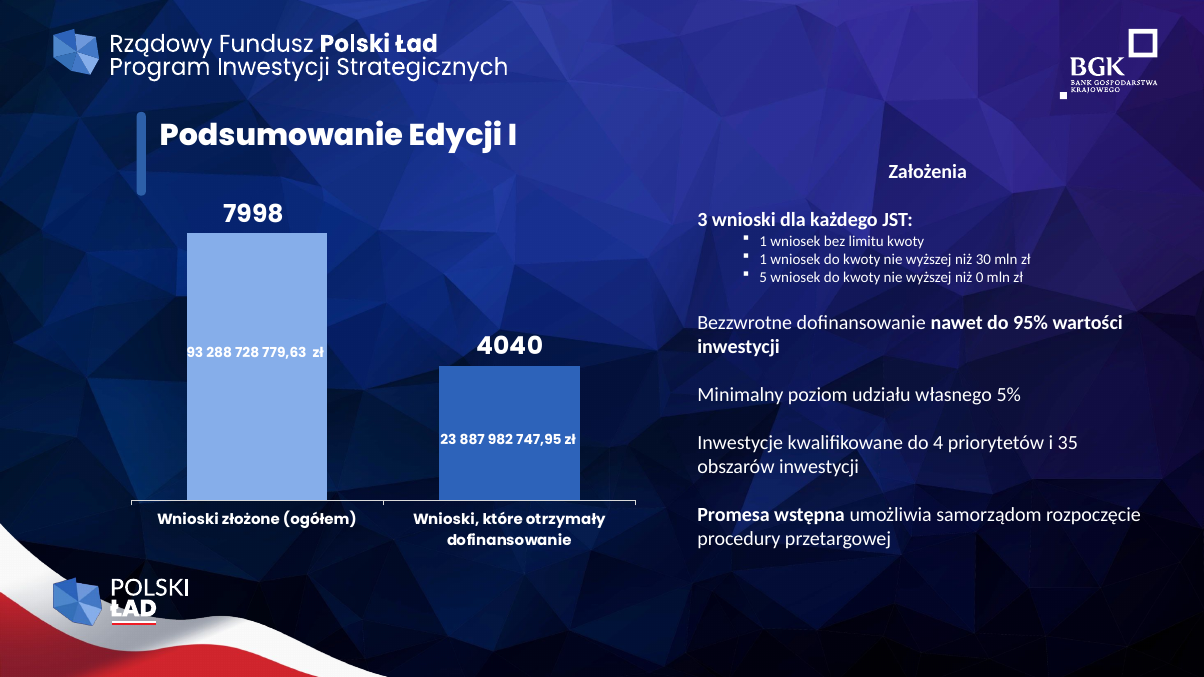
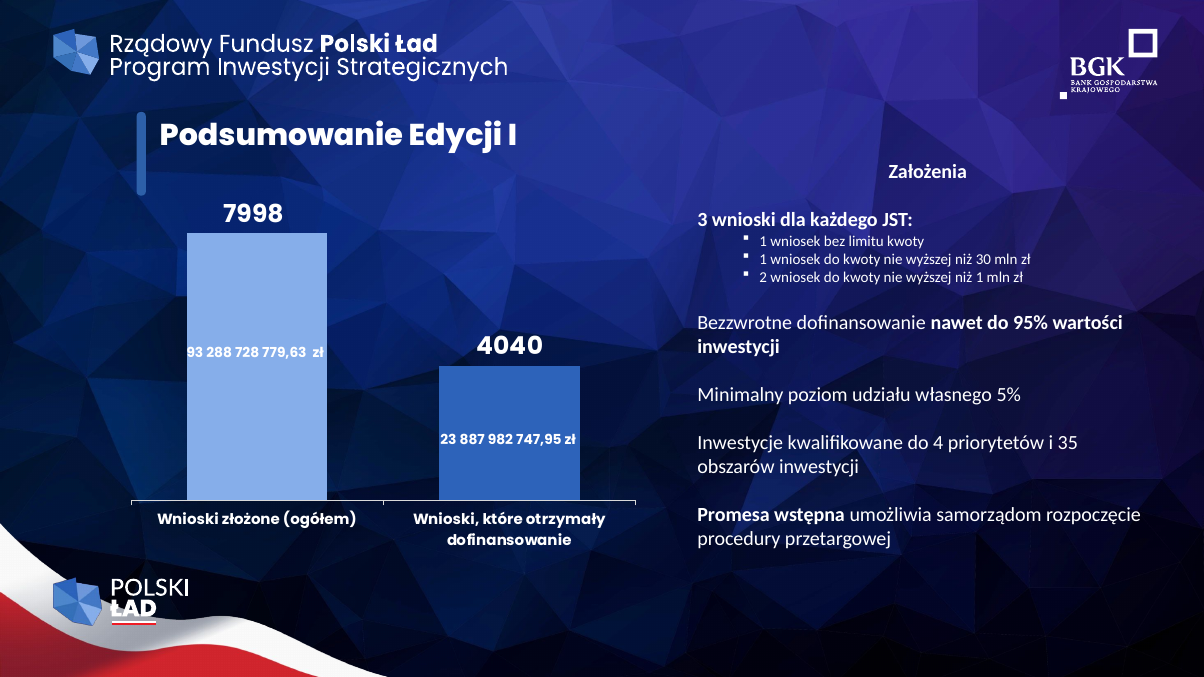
5: 5 -> 2
niż 0: 0 -> 1
